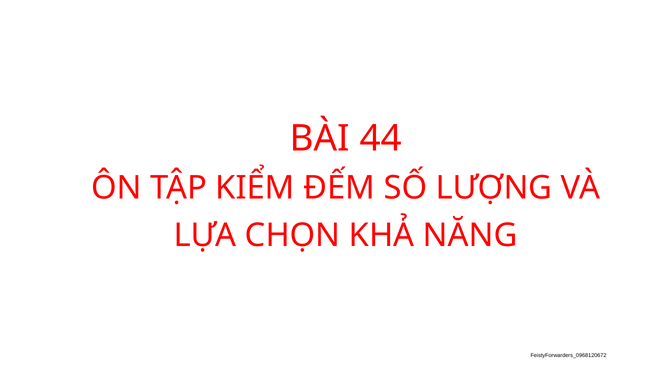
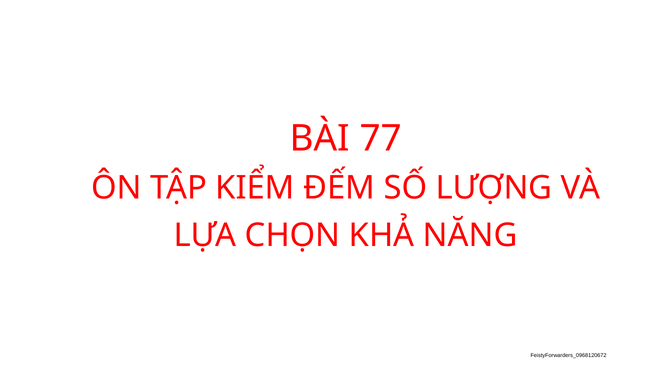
44: 44 -> 77
